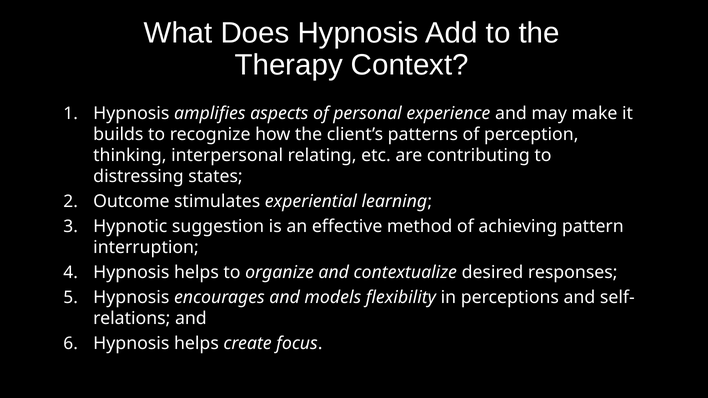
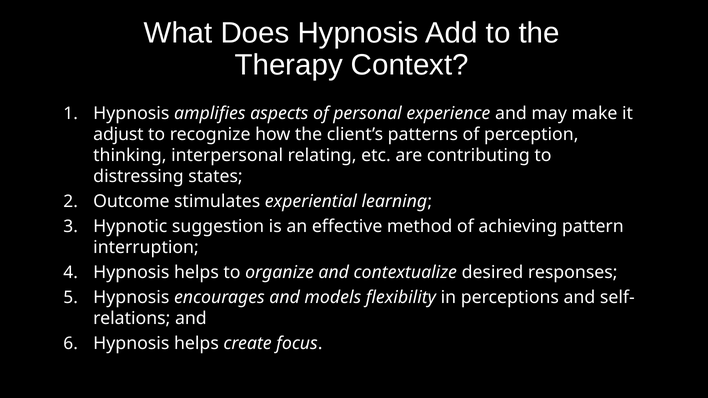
builds: builds -> adjust
